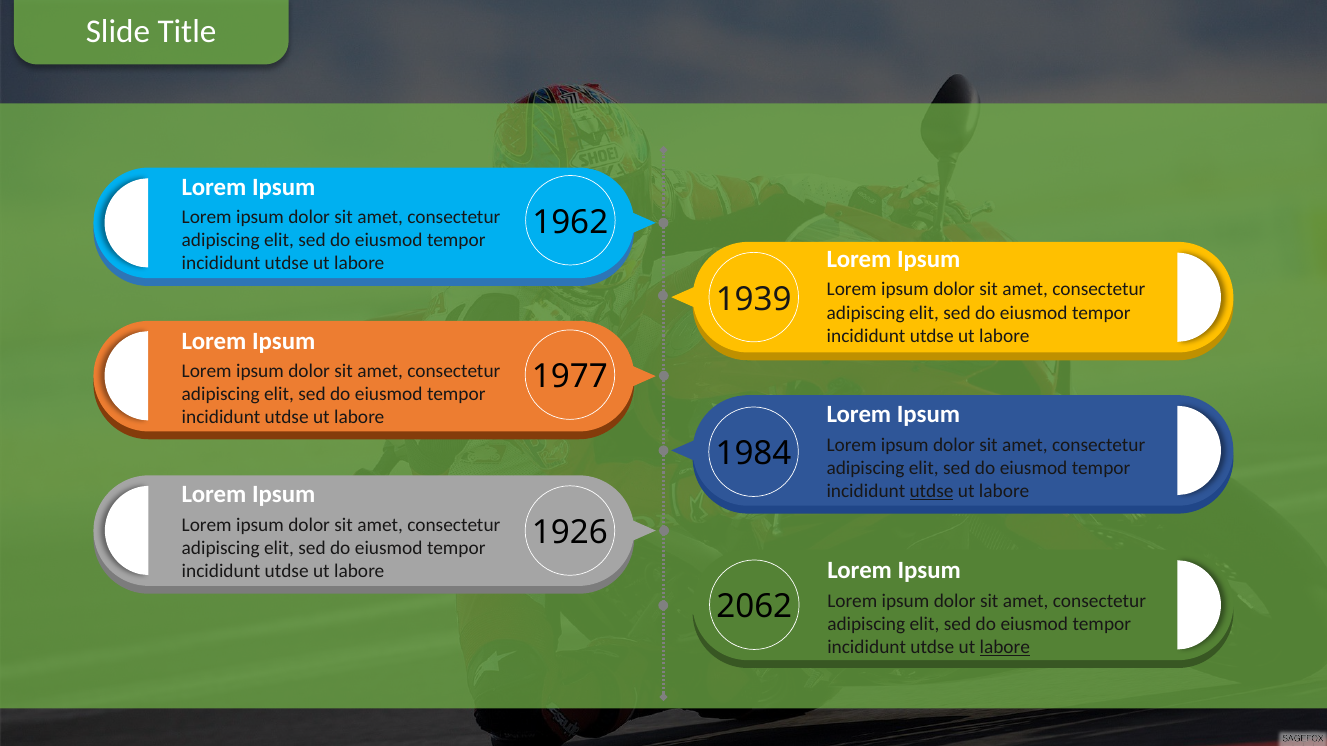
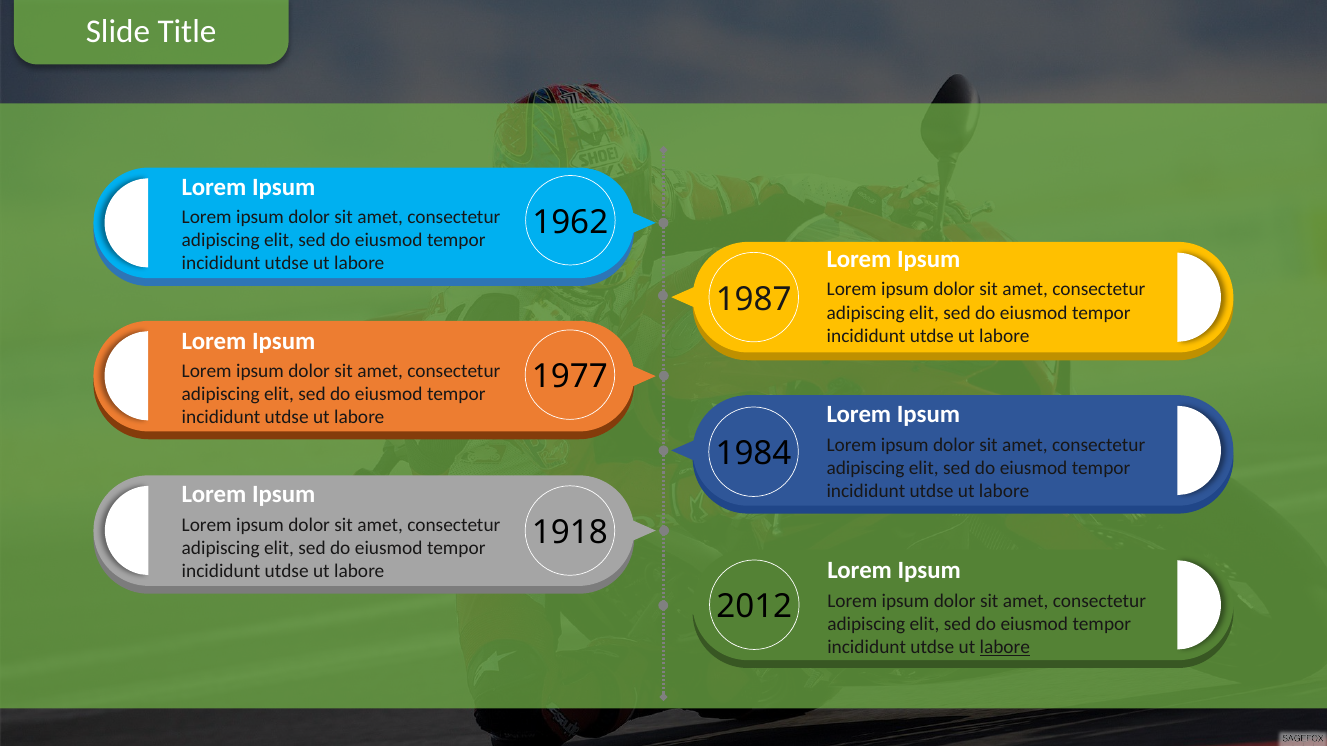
1939: 1939 -> 1987
utdse at (932, 491) underline: present -> none
1926: 1926 -> 1918
2062: 2062 -> 2012
